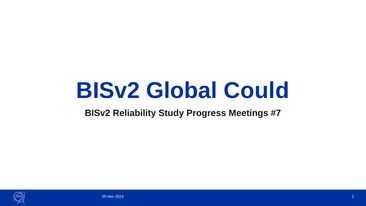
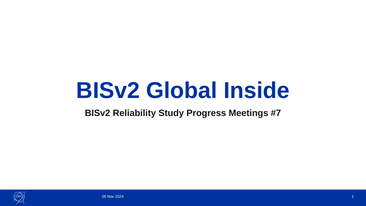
Could: Could -> Inside
